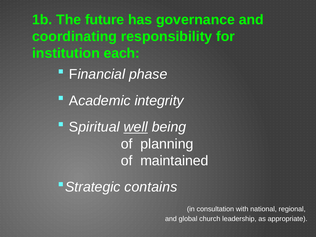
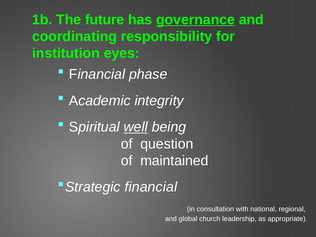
governance underline: none -> present
each: each -> eyes
planning: planning -> question
contains at (151, 187): contains -> financial
